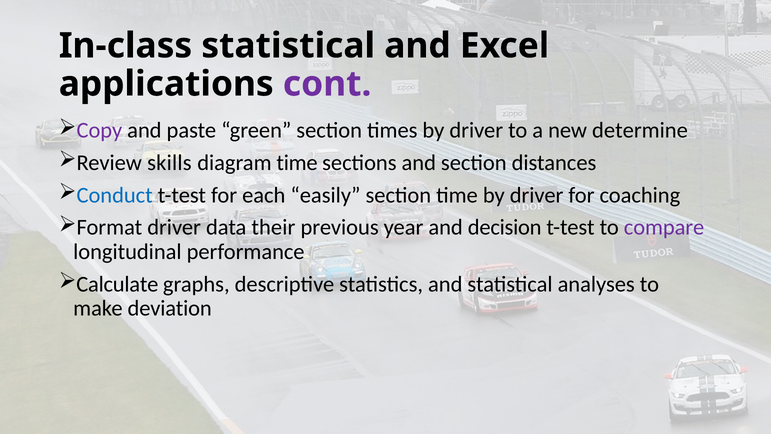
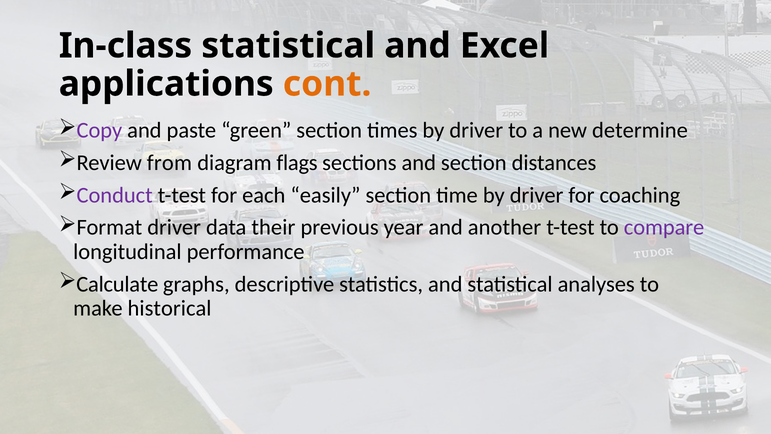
cont colour: purple -> orange
skills: skills -> from
diagram time: time -> flags
Conduct colour: blue -> purple
decision: decision -> another
deviation: deviation -> historical
